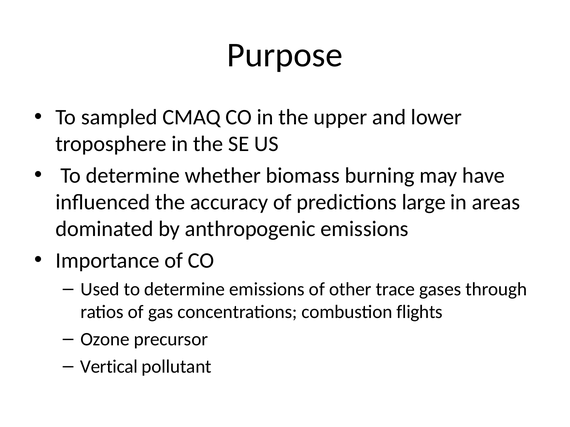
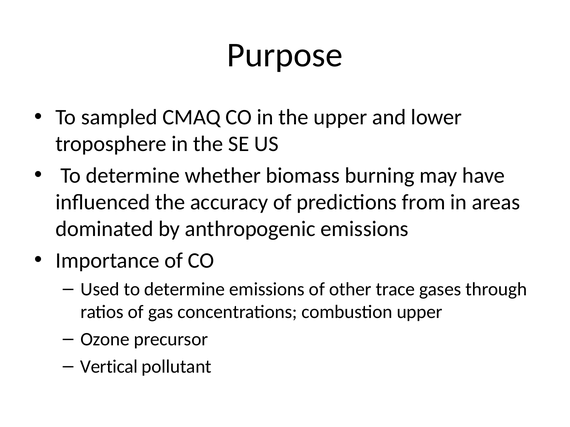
large: large -> from
combustion flights: flights -> upper
